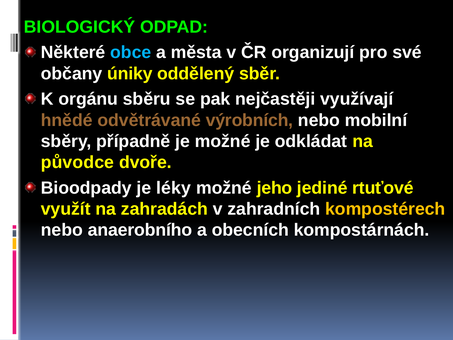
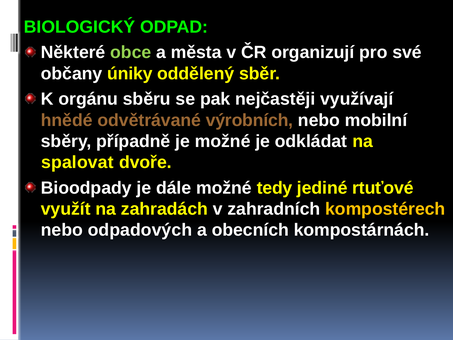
obce colour: light blue -> light green
původce: původce -> spalovat
léky: léky -> dále
jeho: jeho -> tedy
anaerobního: anaerobního -> odpadových
